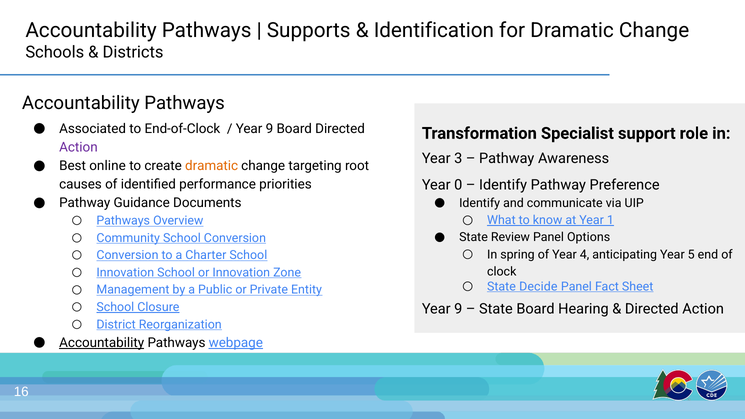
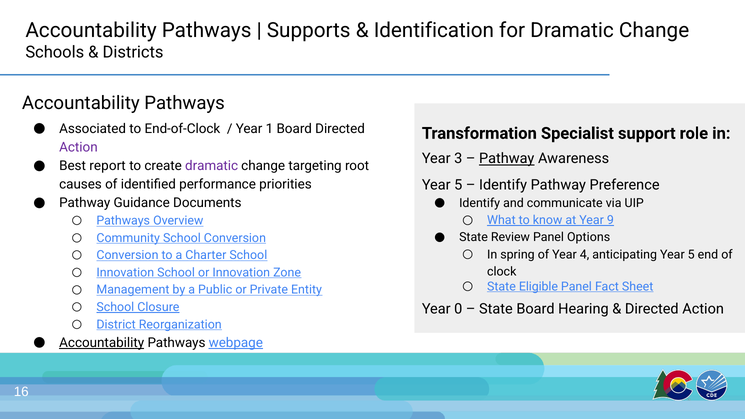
9 at (269, 129): 9 -> 1
Pathway at (507, 159) underline: none -> present
online: online -> report
dramatic at (212, 166) colour: orange -> purple
0 at (458, 185): 0 -> 5
1: 1 -> 9
Decide: Decide -> Eligible
9 at (458, 309): 9 -> 0
